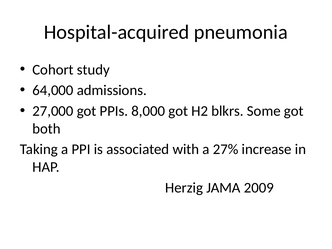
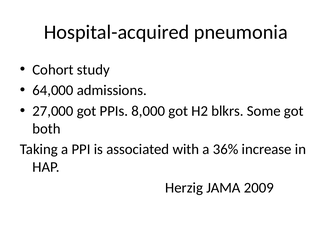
27%: 27% -> 36%
